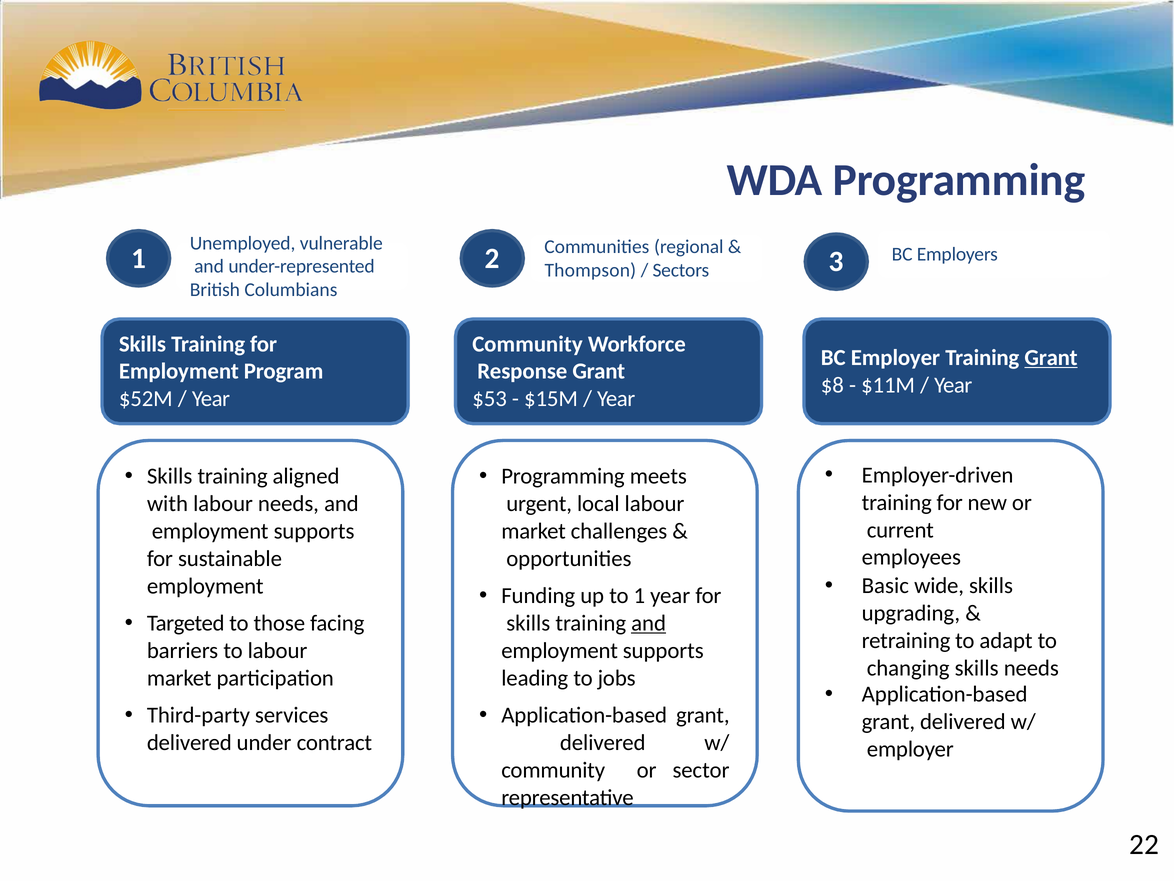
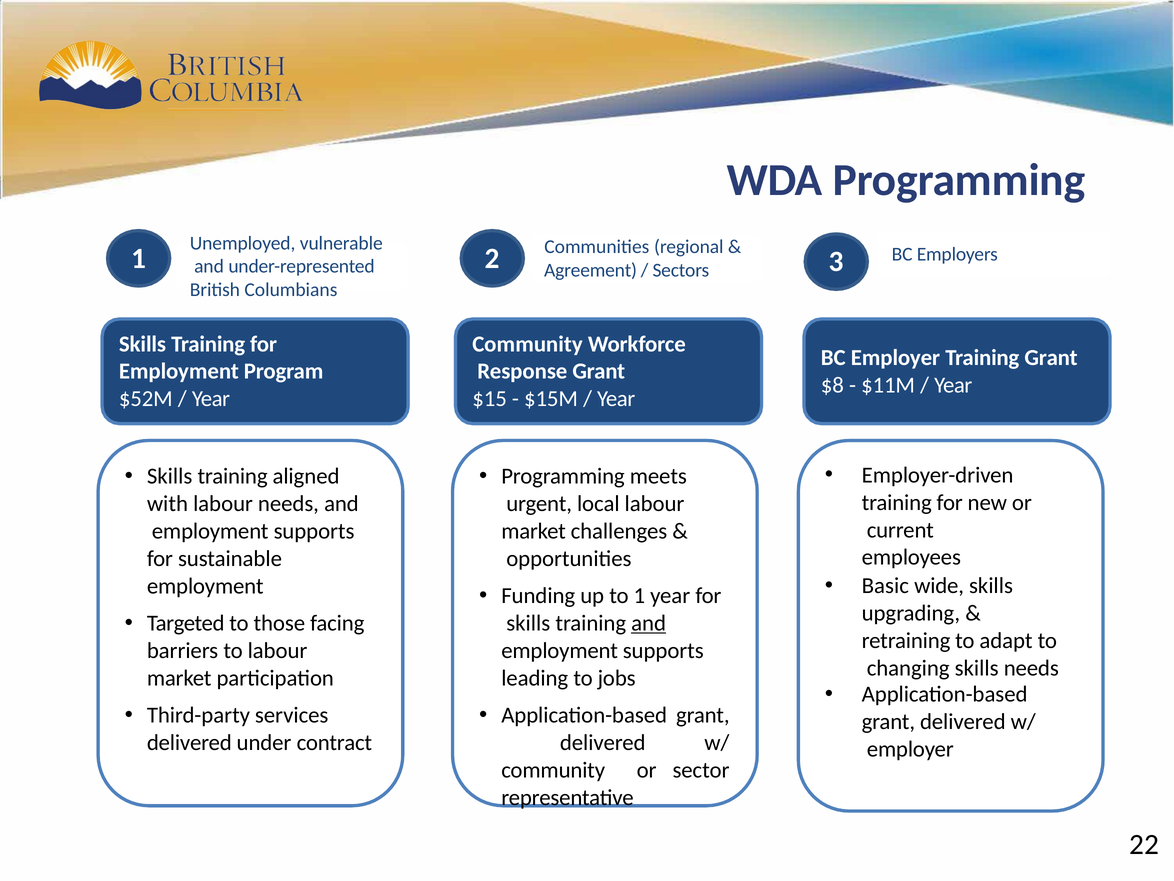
Thompson: Thompson -> Agreement
Grant at (1051, 357) underline: present -> none
$53: $53 -> $15
